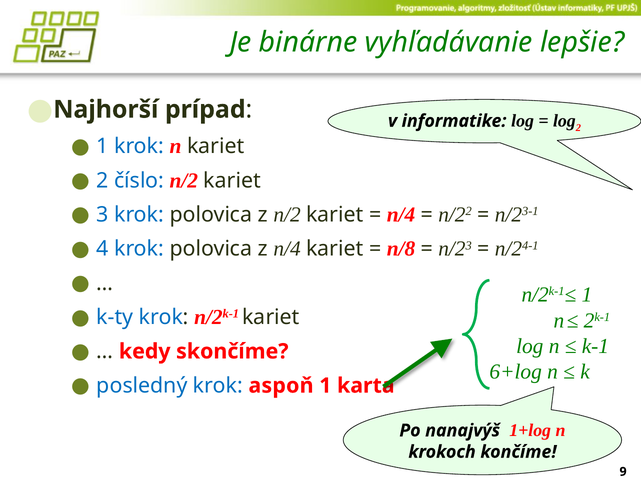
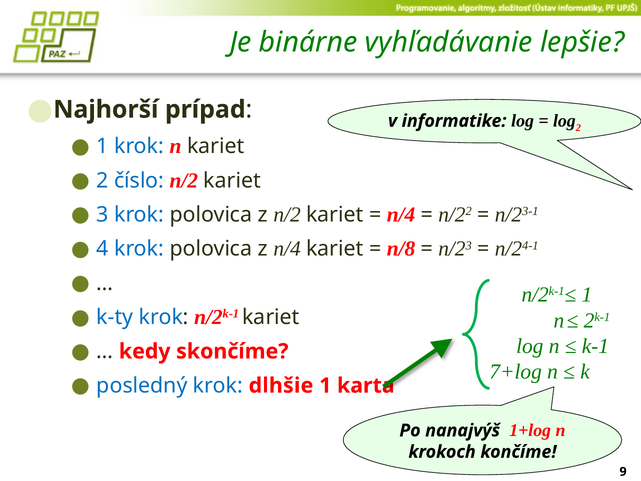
6+log: 6+log -> 7+log
aspoň: aspoň -> dlhšie
